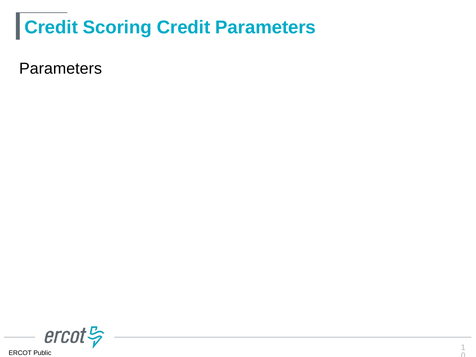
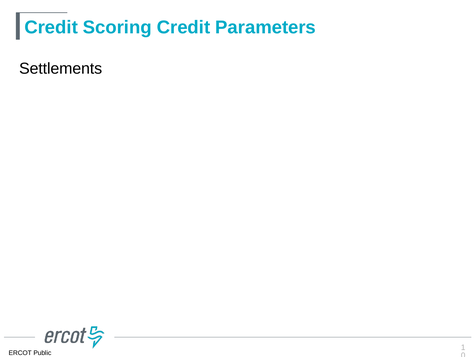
Parameters at (61, 68): Parameters -> Settlements
